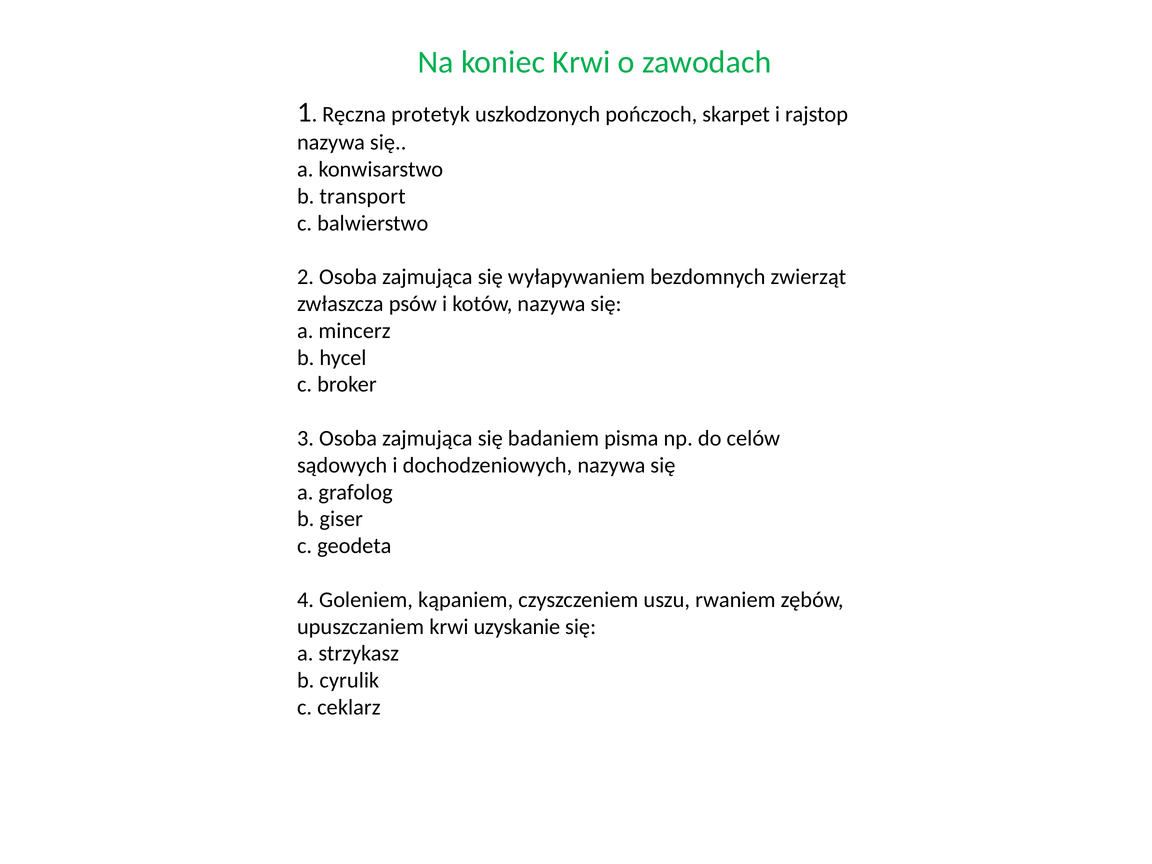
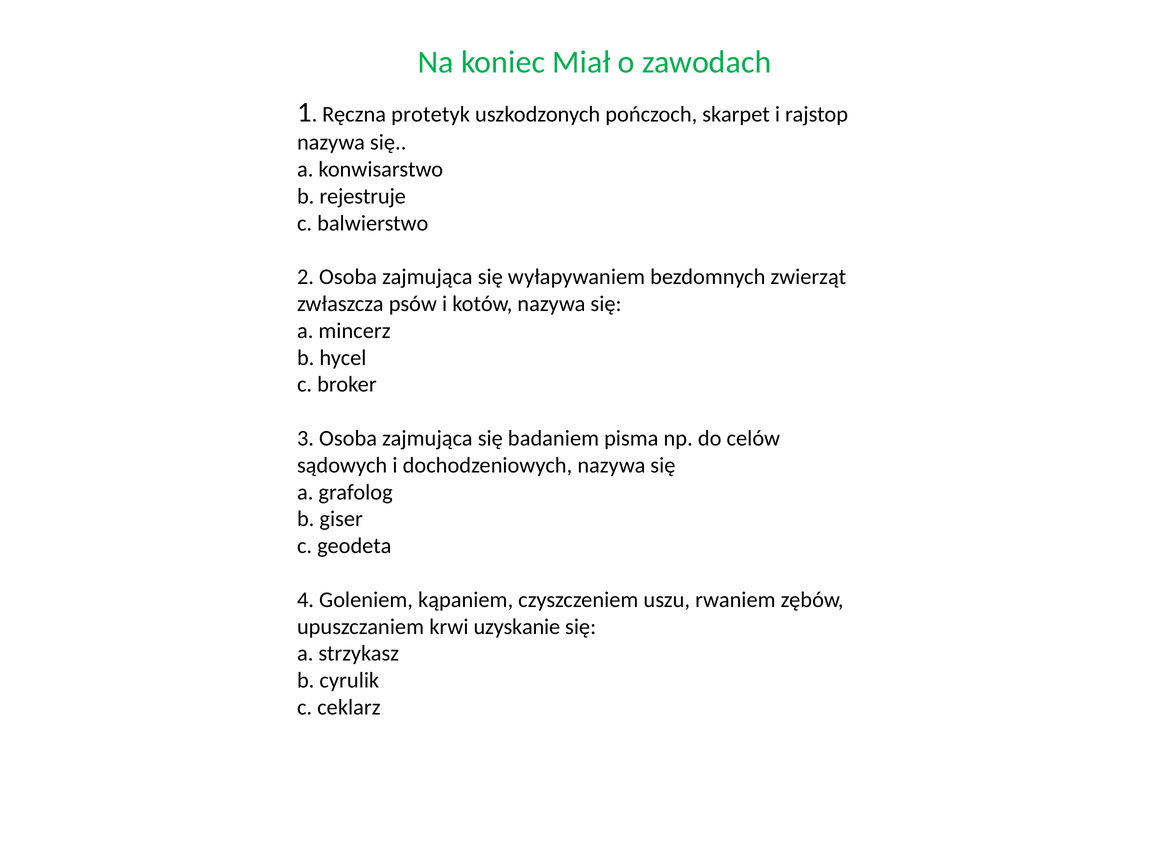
koniec Krwi: Krwi -> Miał
transport: transport -> rejestruje
